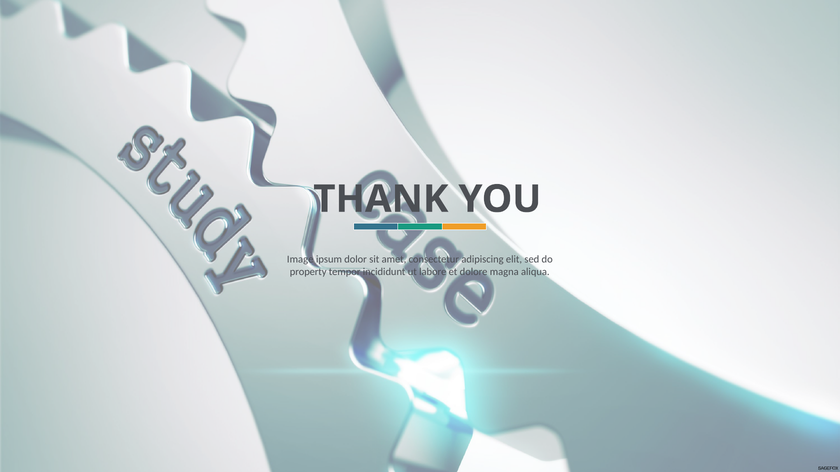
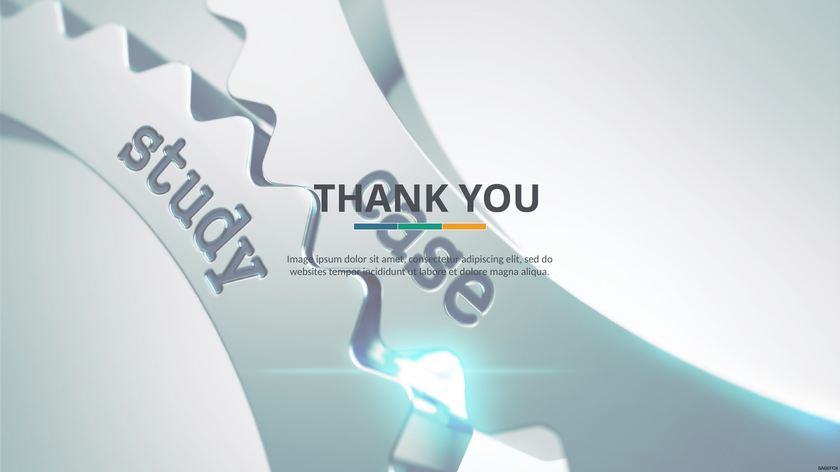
property: property -> websites
